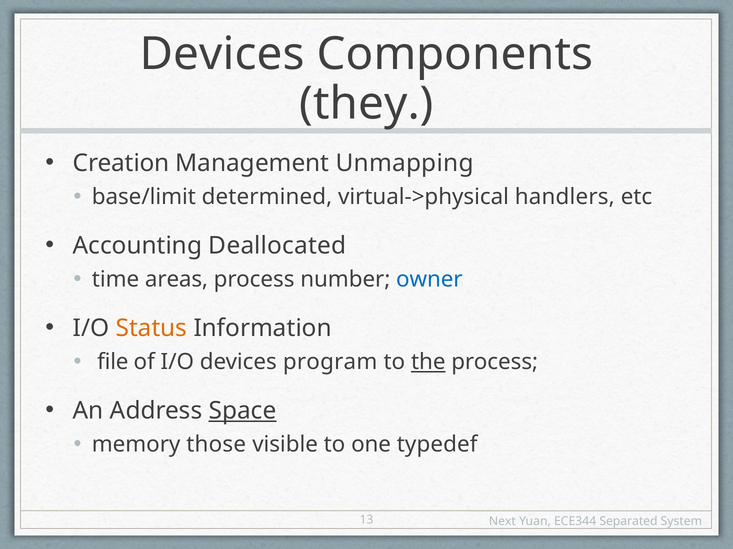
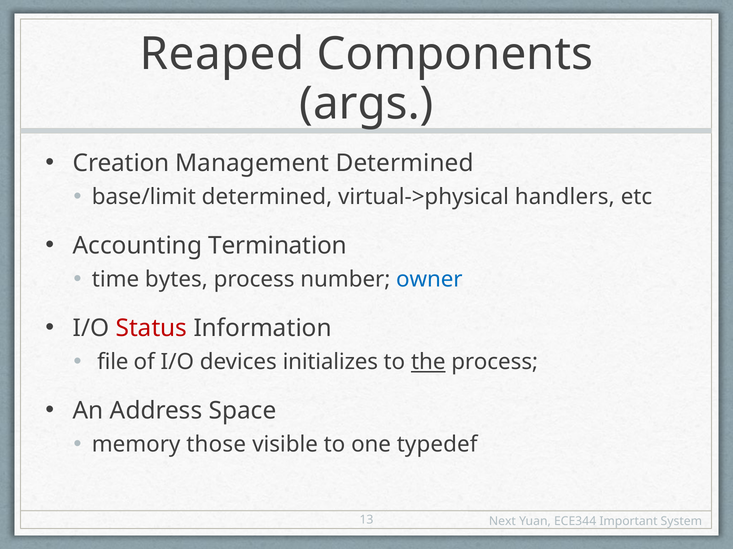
Devices at (222, 54): Devices -> Reaped
they: they -> args
Management Unmapping: Unmapping -> Determined
Deallocated: Deallocated -> Termination
areas: areas -> bytes
Status colour: orange -> red
program: program -> initializes
Space underline: present -> none
Separated: Separated -> Important
